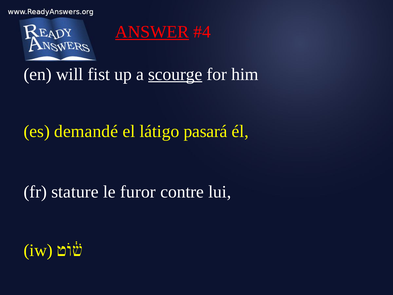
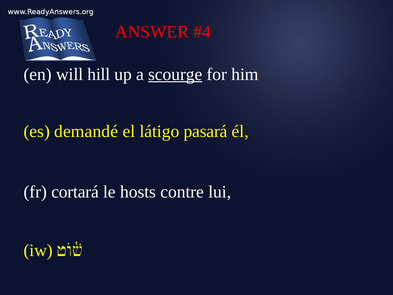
ANSWER underline: present -> none
fist: fist -> hill
stature: stature -> cortará
furor: furor -> hosts
